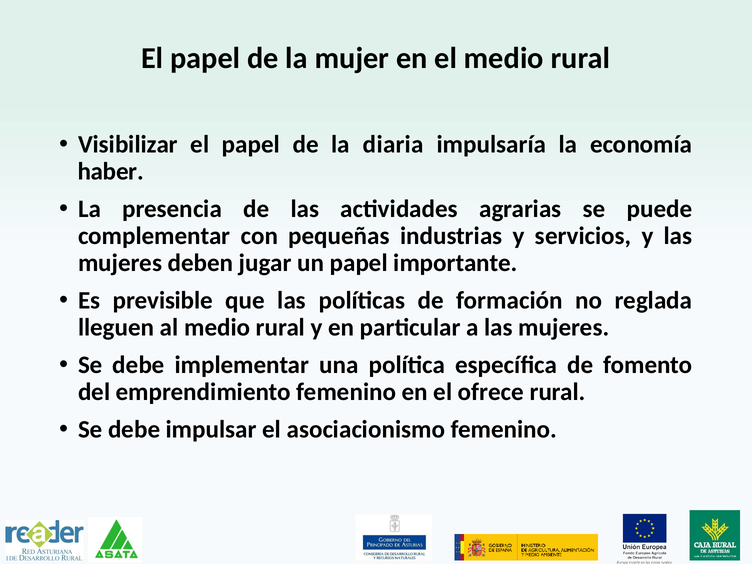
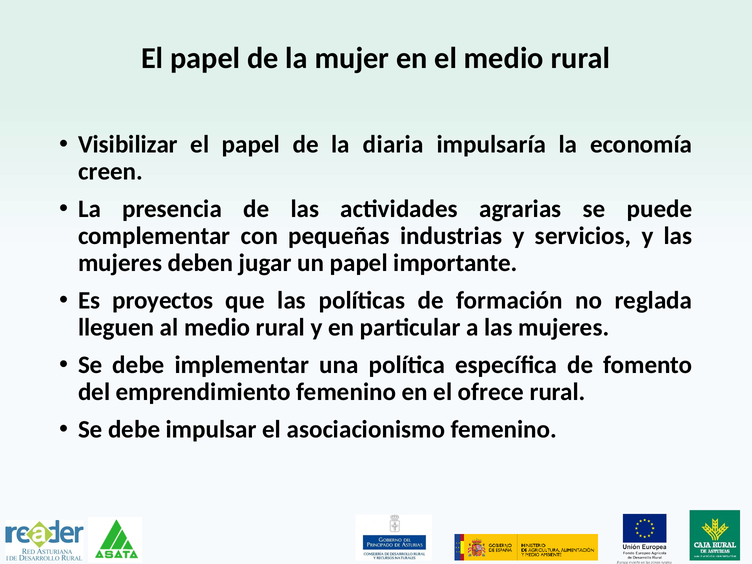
haber: haber -> creen
previsible: previsible -> proyectos
